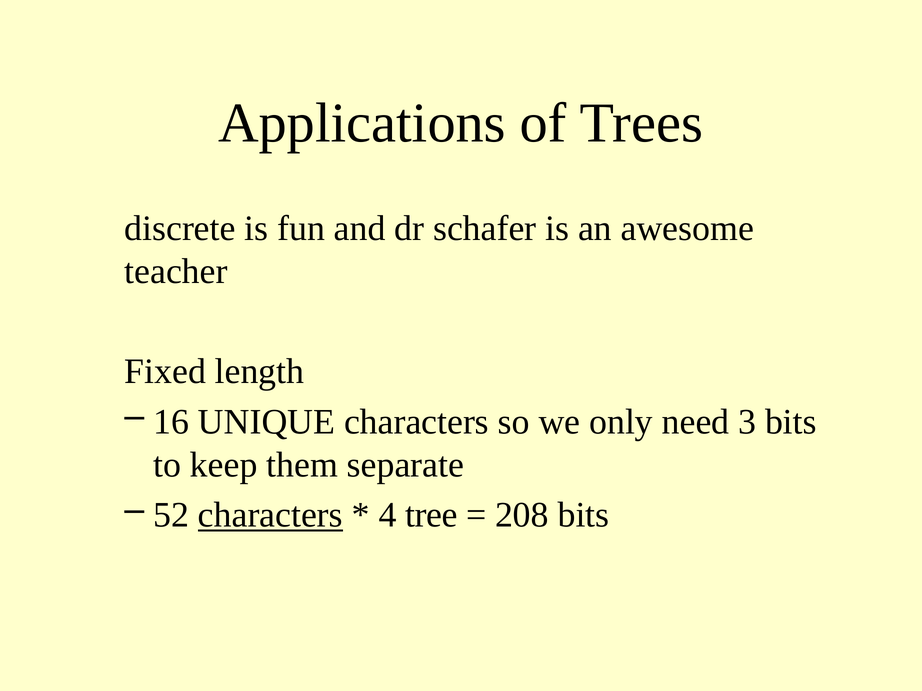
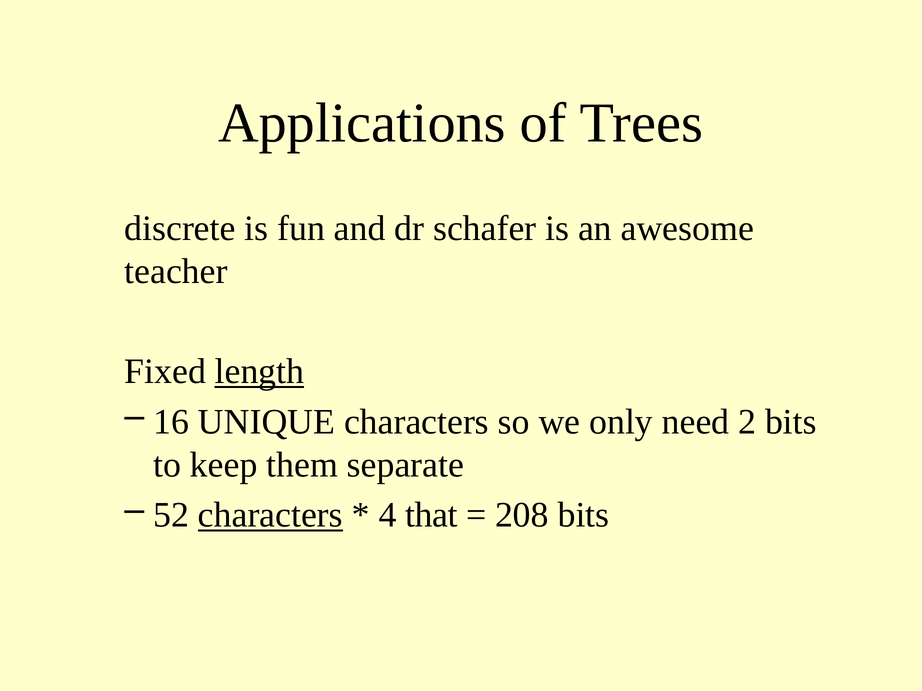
length underline: none -> present
3: 3 -> 2
tree: tree -> that
